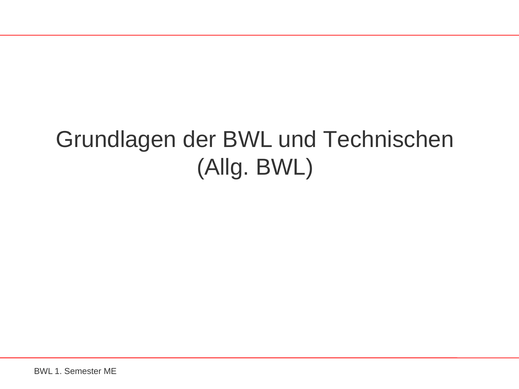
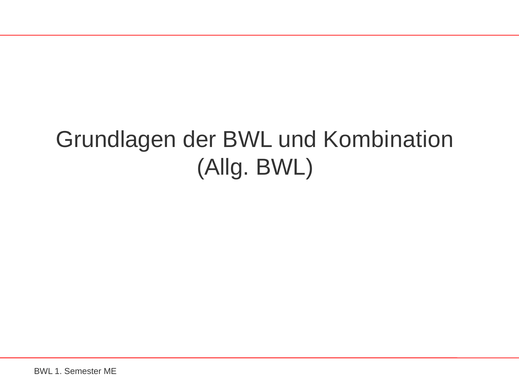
Technischen: Technischen -> Kombination
